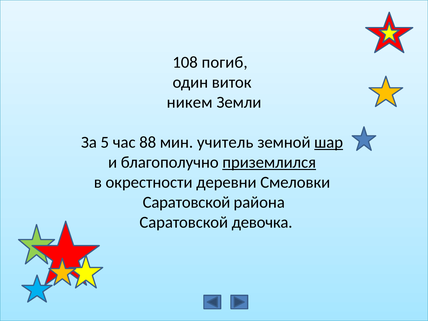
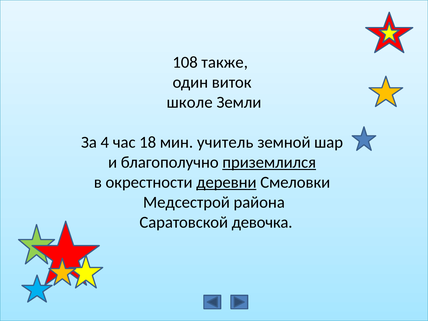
погиб: погиб -> также
никем: никем -> школе
5: 5 -> 4
88: 88 -> 18
шар underline: present -> none
деревни underline: none -> present
Саратовской at (187, 202): Саратовской -> Медсестрой
